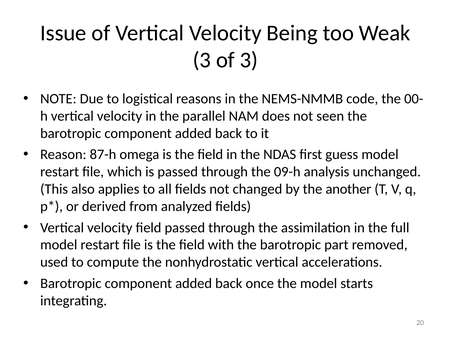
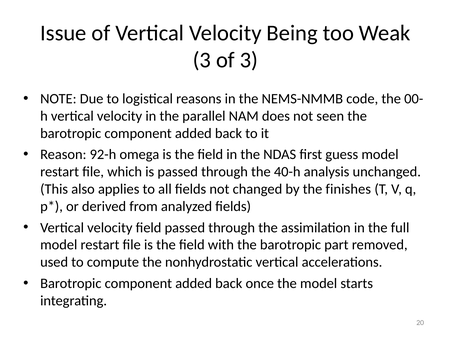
87-h: 87-h -> 92-h
09-h: 09-h -> 40-h
another: another -> finishes
